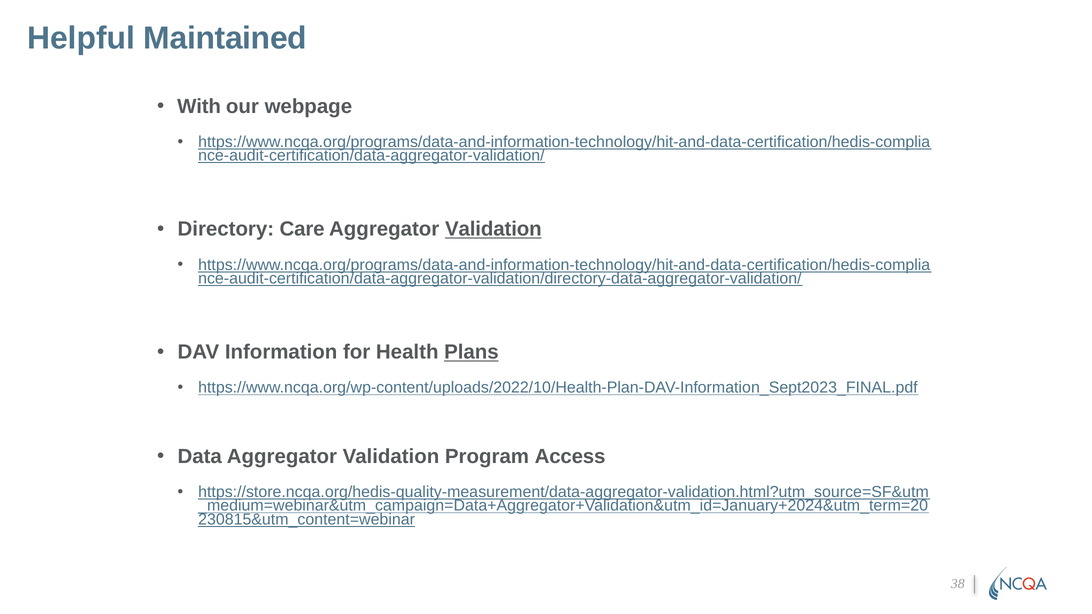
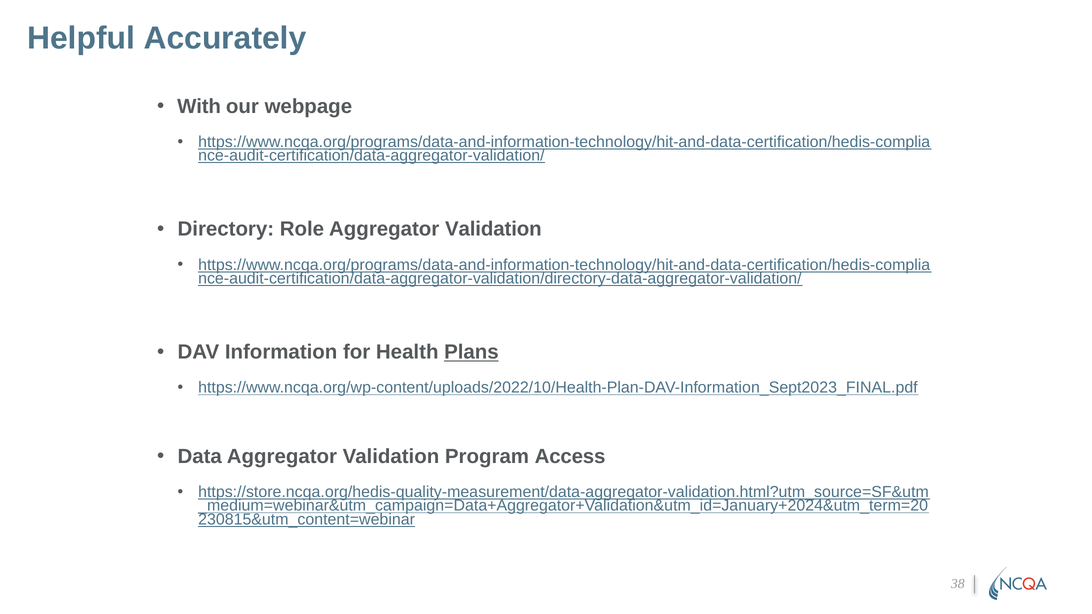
Maintained: Maintained -> Accurately
Care: Care -> Role
Validation at (493, 229) underline: present -> none
